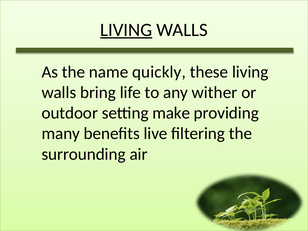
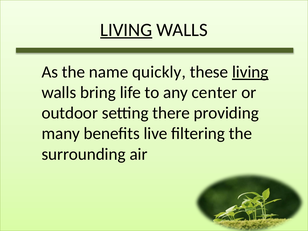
living at (250, 72) underline: none -> present
wither: wither -> center
make: make -> there
